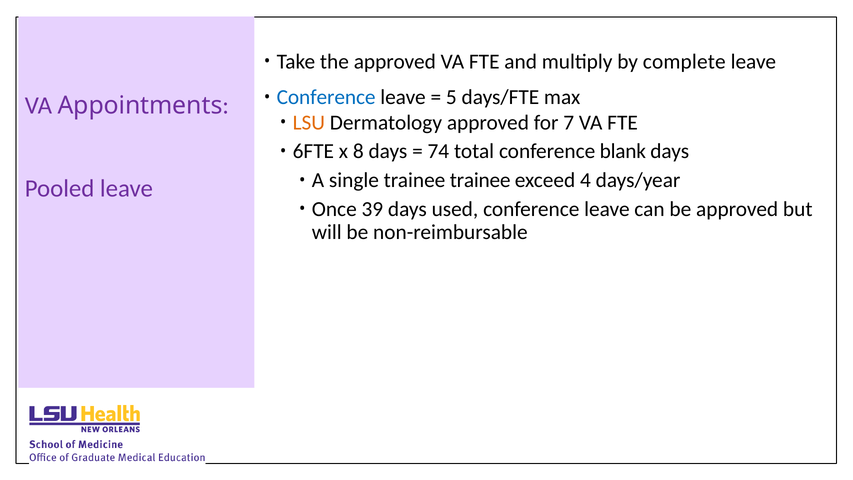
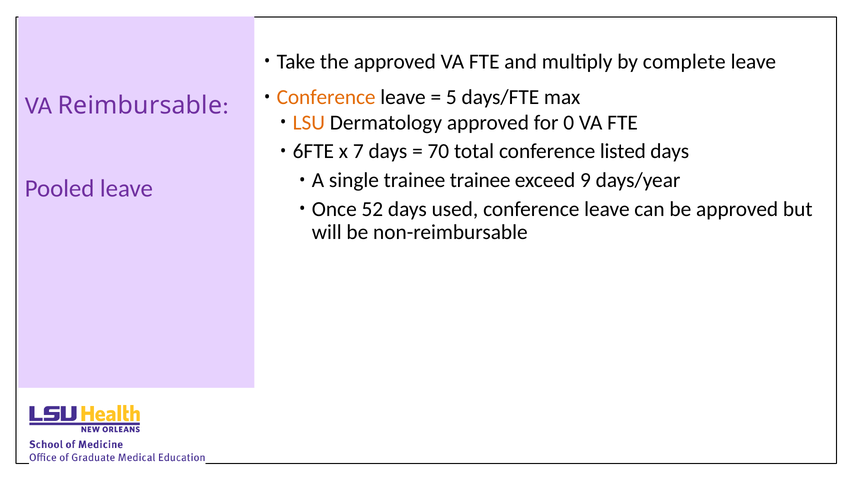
Conference at (326, 97) colour: blue -> orange
Appointments: Appointments -> Reimbursable
7: 7 -> 0
8: 8 -> 7
74: 74 -> 70
blank: blank -> listed
4: 4 -> 9
39: 39 -> 52
